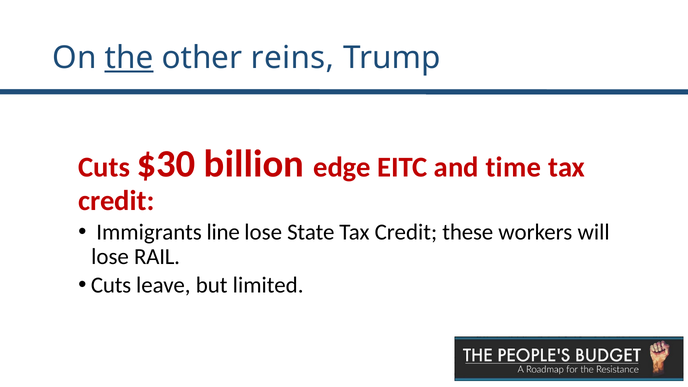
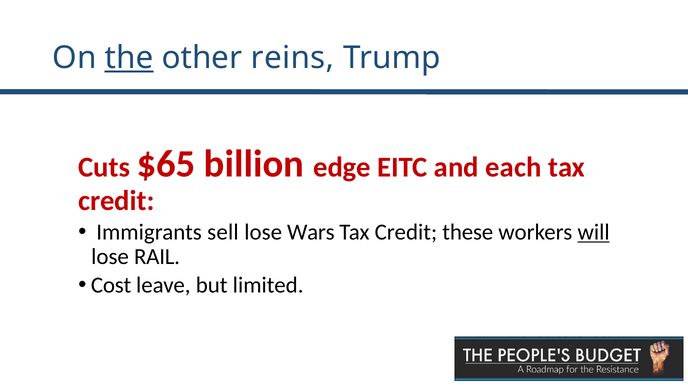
$30: $30 -> $65
time: time -> each
line: line -> sell
State: State -> Wars
will underline: none -> present
Cuts at (111, 285): Cuts -> Cost
